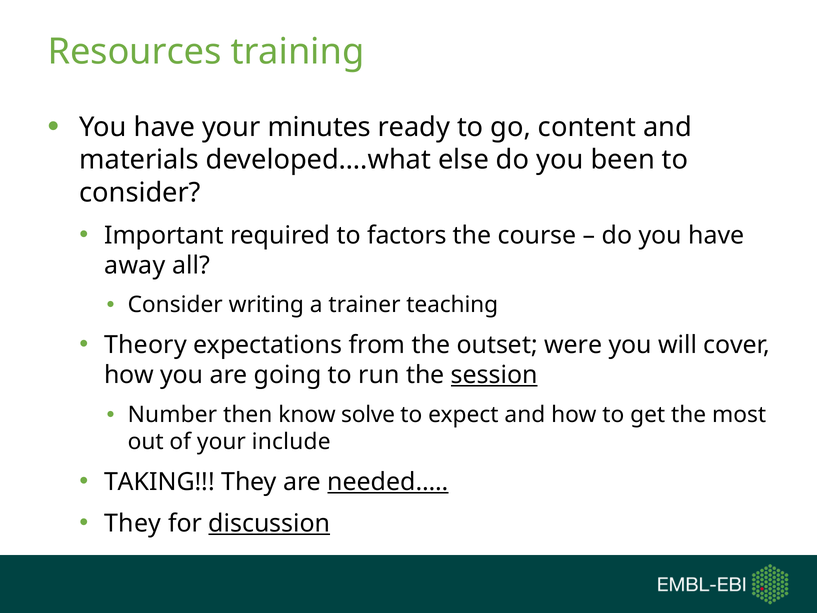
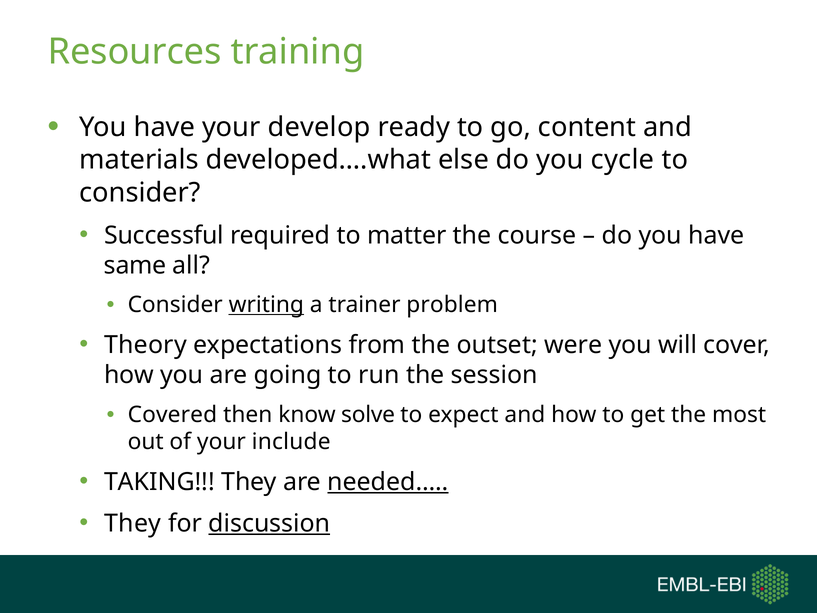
minutes: minutes -> develop
been: been -> cycle
Important: Important -> Successful
factors: factors -> matter
away: away -> same
writing underline: none -> present
teaching: teaching -> problem
session underline: present -> none
Number: Number -> Covered
